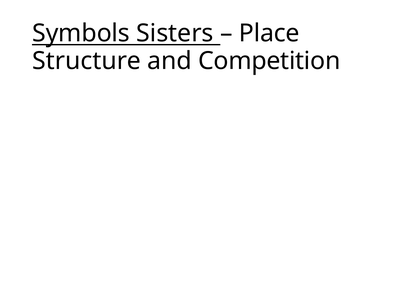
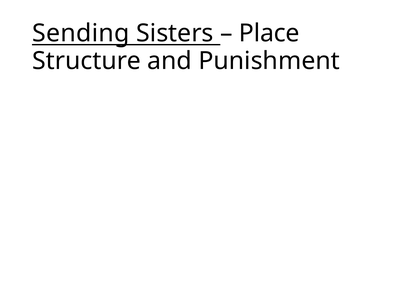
Symbols: Symbols -> Sending
Competition: Competition -> Punishment
